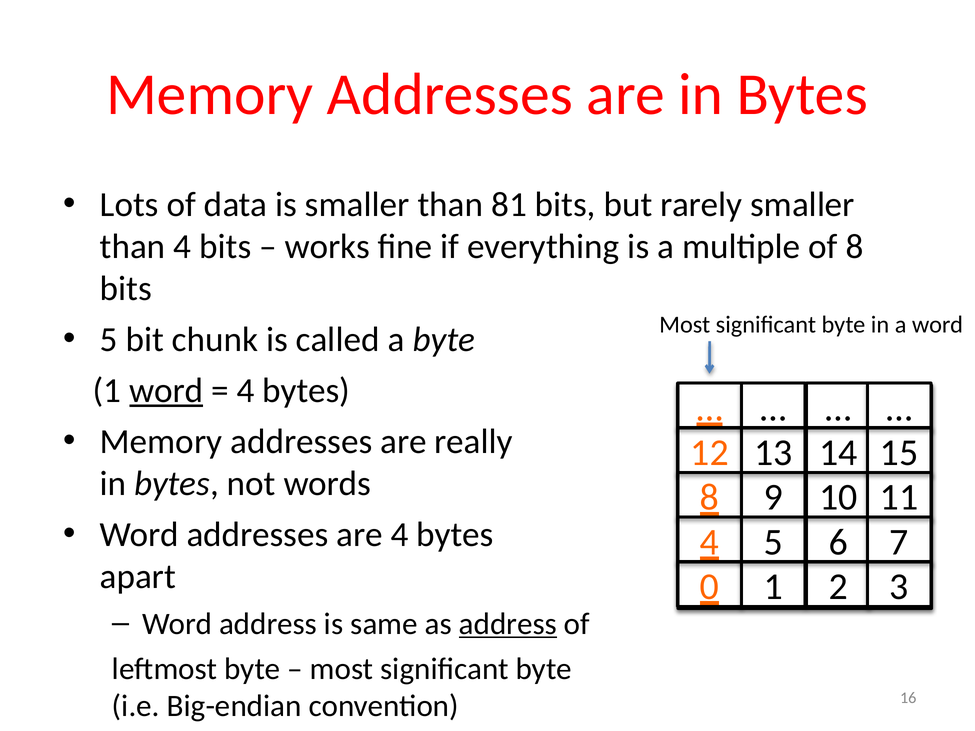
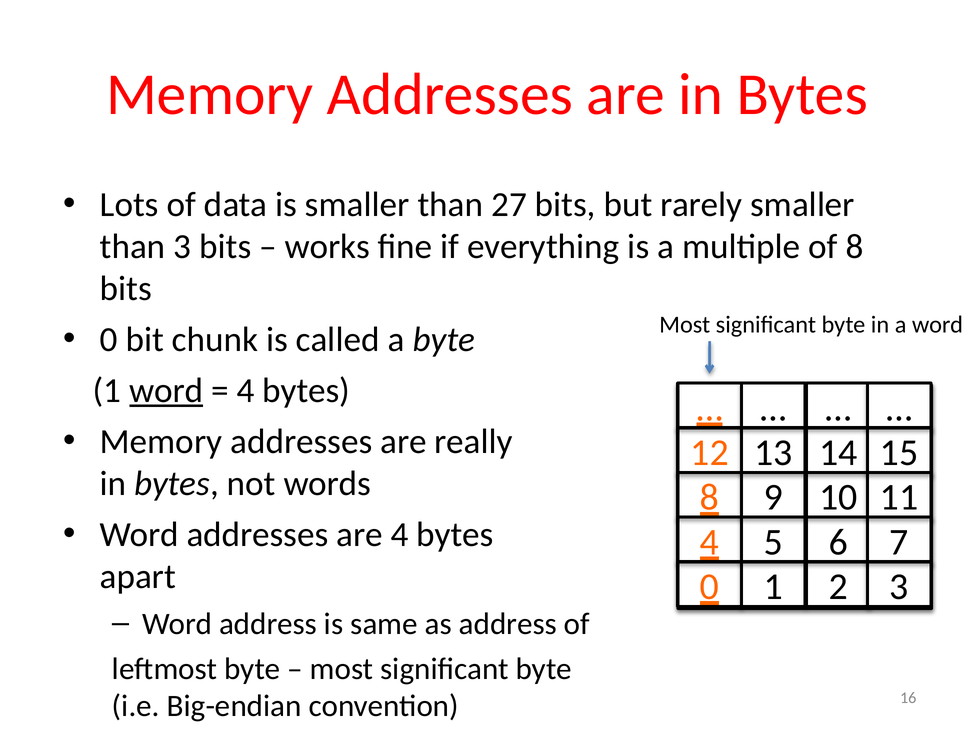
81: 81 -> 27
than 4: 4 -> 3
5 at (109, 340): 5 -> 0
address at (508, 624) underline: present -> none
